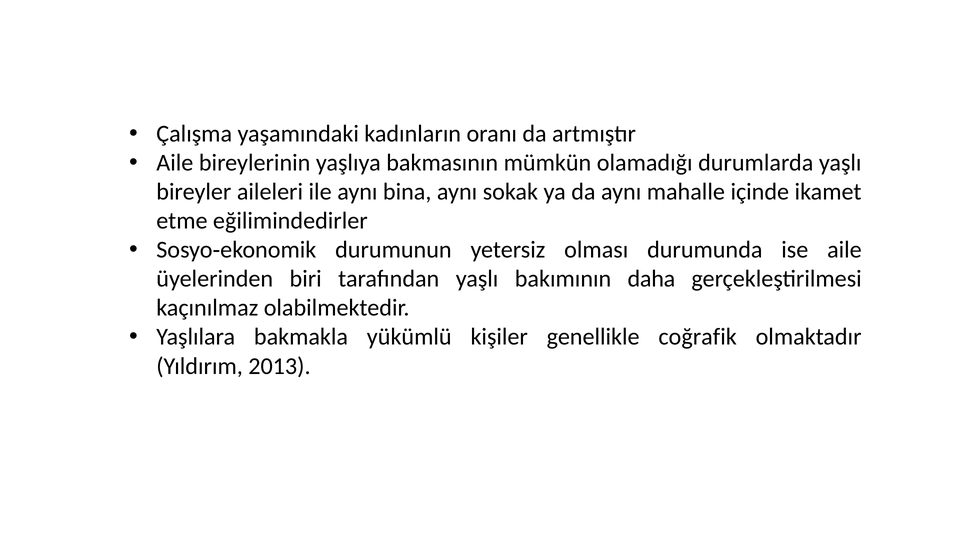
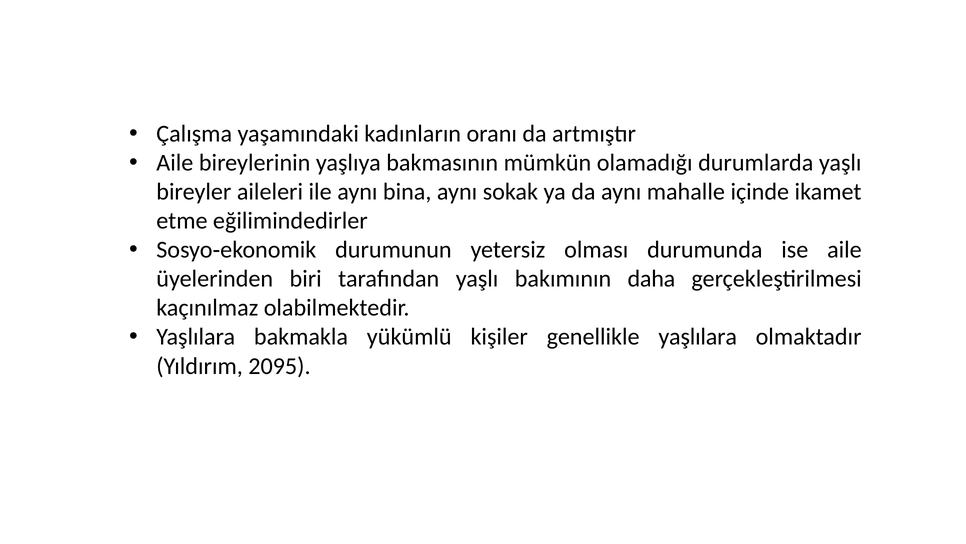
genellikle coğrafik: coğrafik -> yaşlılara
2013: 2013 -> 2095
